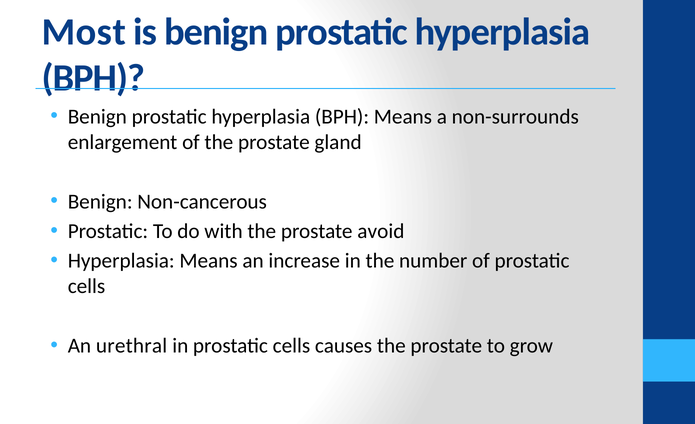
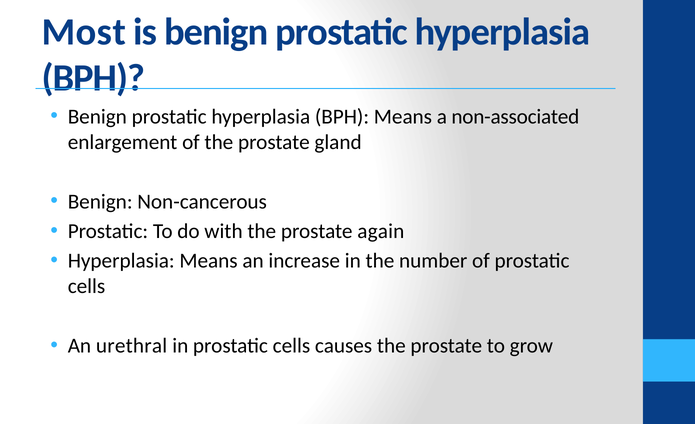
non-surrounds: non-surrounds -> non-associated
avoid: avoid -> again
